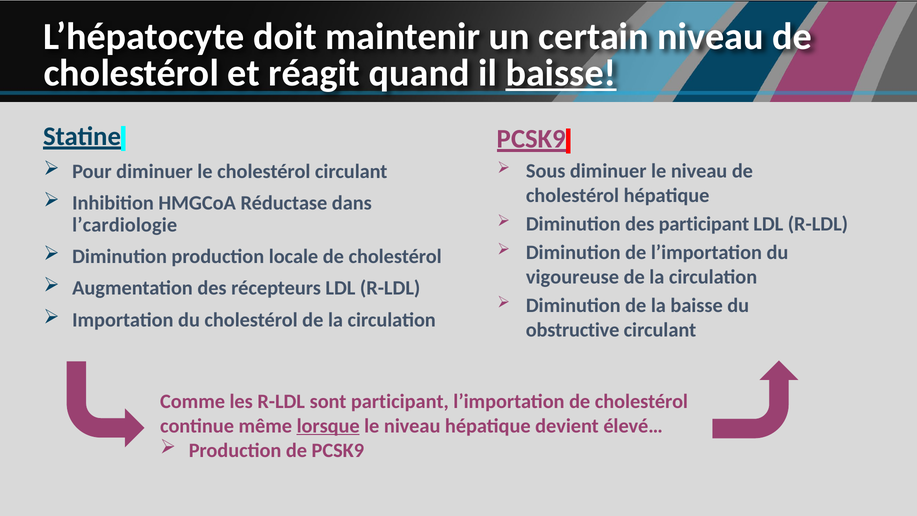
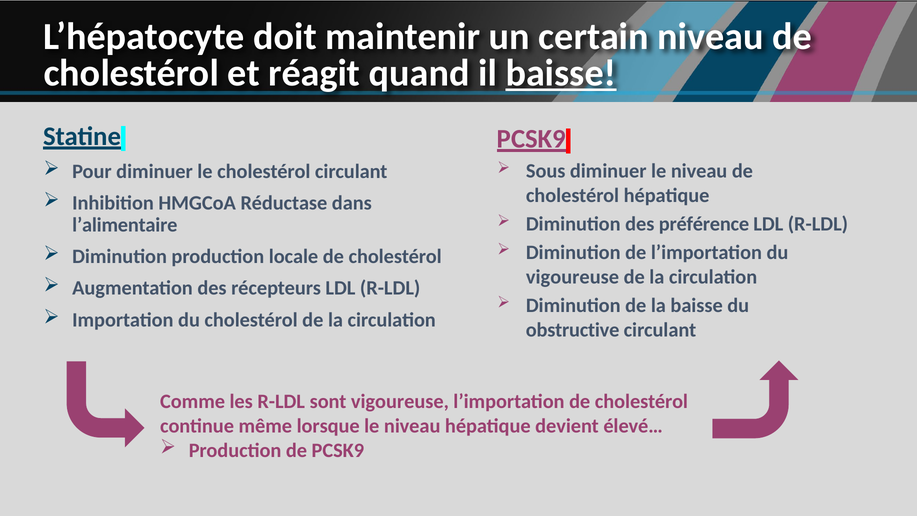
des participant: participant -> préférence
l’cardiologie: l’cardiologie -> l’alimentaire
sont participant: participant -> vigoureuse
lorsque underline: present -> none
